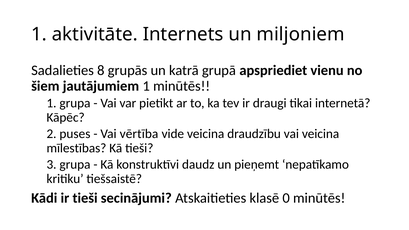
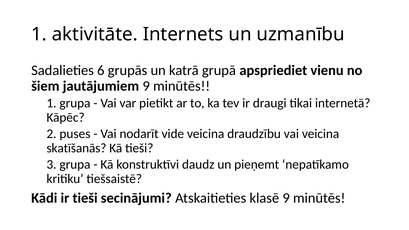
miljoniem: miljoniem -> uzmanību
8: 8 -> 6
jautājumiem 1: 1 -> 9
vērtība: vērtība -> nodarīt
mīlestības: mīlestības -> skatīšanās
klasē 0: 0 -> 9
